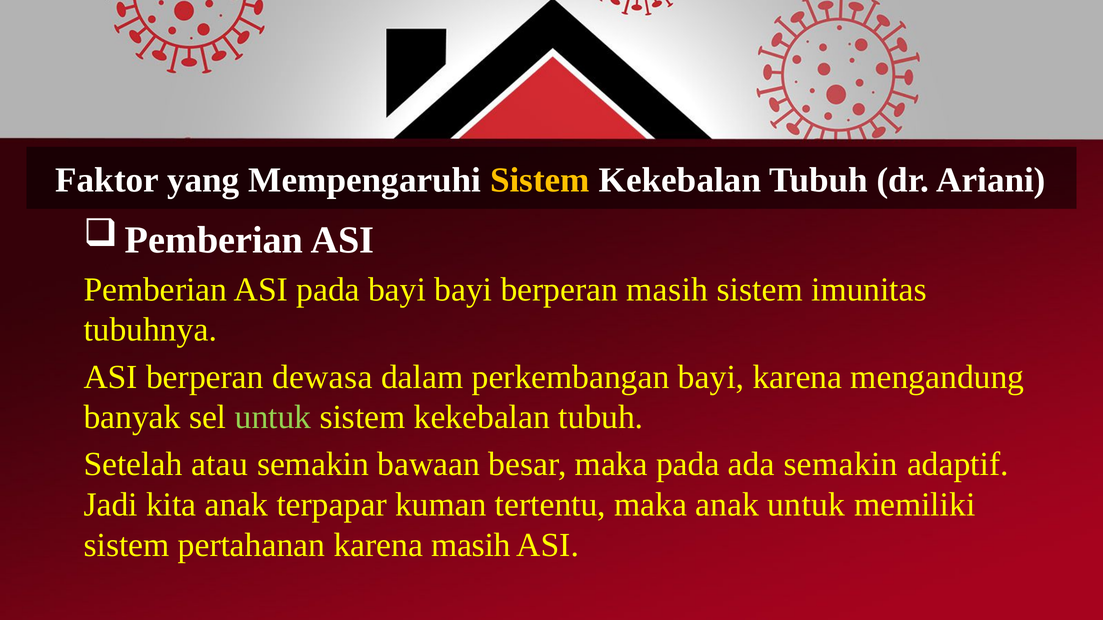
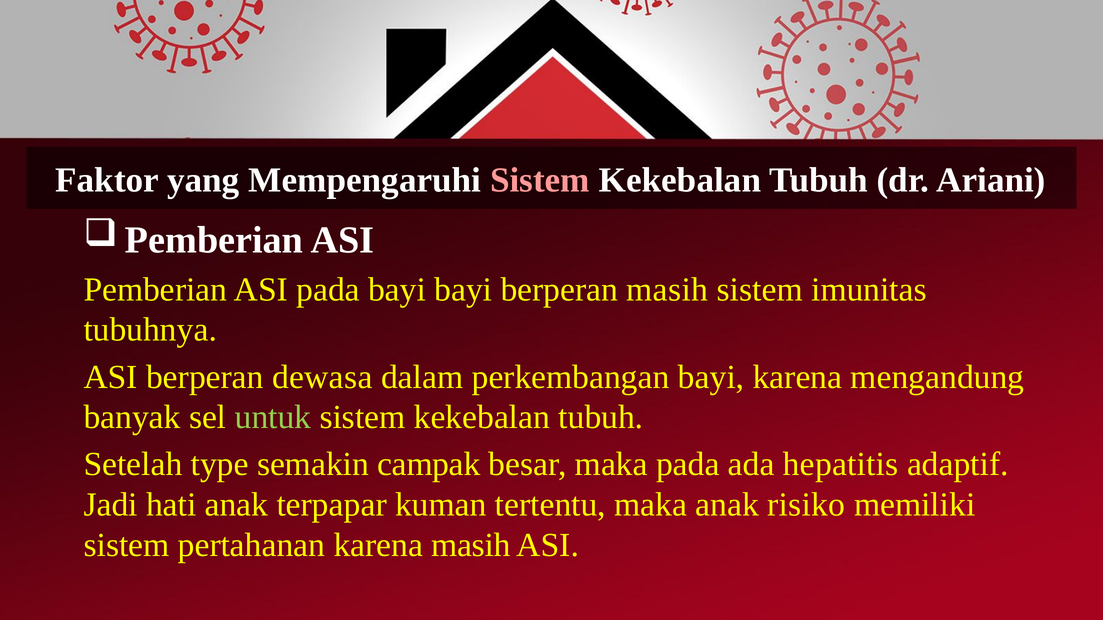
Sistem at (540, 180) colour: yellow -> pink
atau: atau -> type
bawaan: bawaan -> campak
ada semakin: semakin -> hepatitis
kita: kita -> hati
anak untuk: untuk -> risiko
